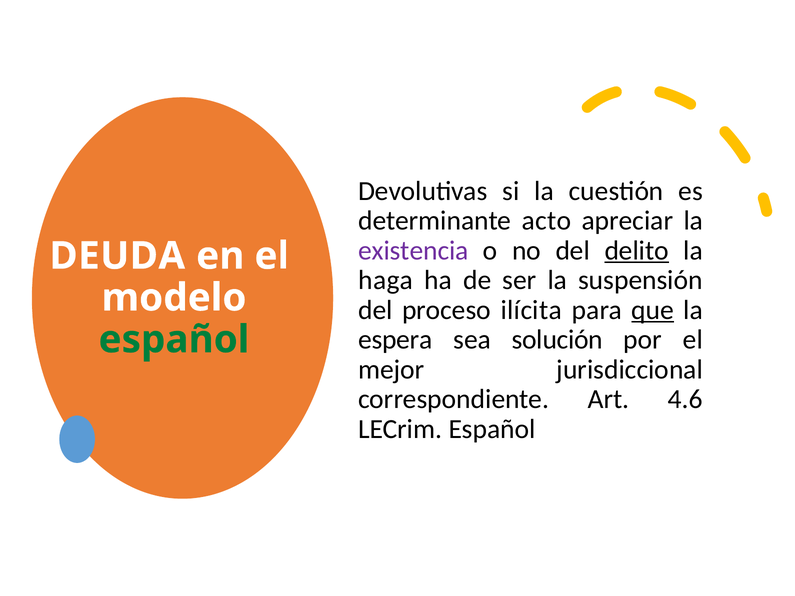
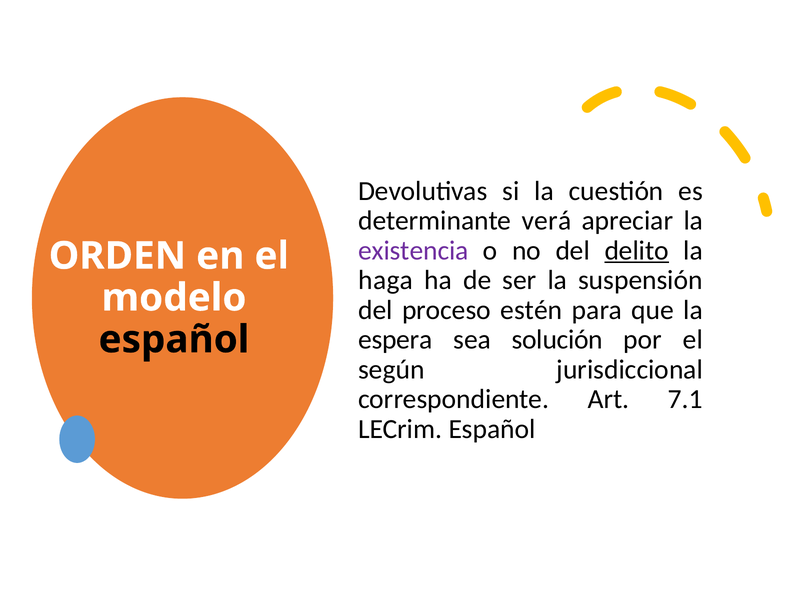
acto: acto -> verá
DEUDA: DEUDA -> ORDEN
ilícita: ilícita -> estén
que underline: present -> none
español at (174, 340) colour: green -> black
mejor: mejor -> según
4.6: 4.6 -> 7.1
